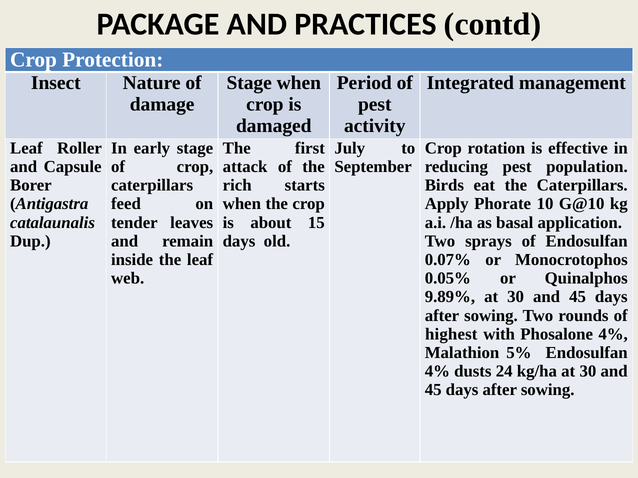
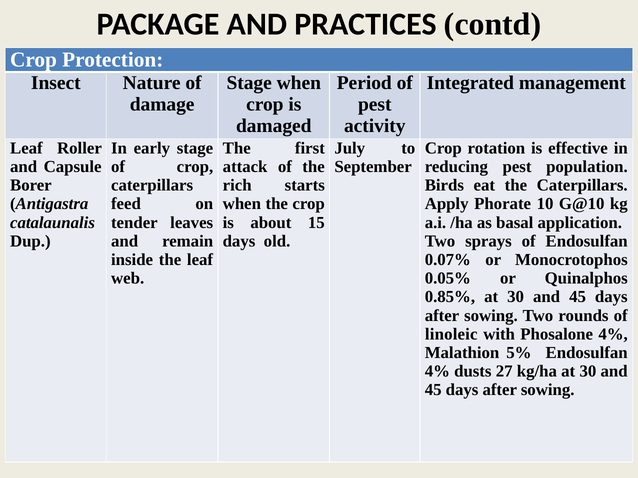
9.89%: 9.89% -> 0.85%
highest: highest -> linoleic
24: 24 -> 27
